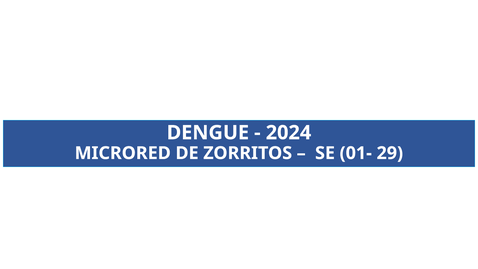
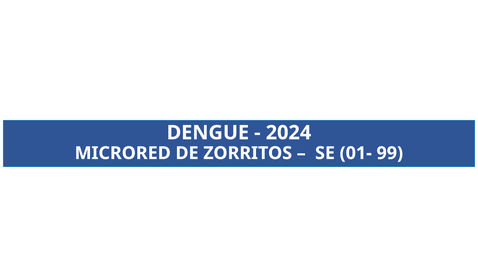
29: 29 -> 99
